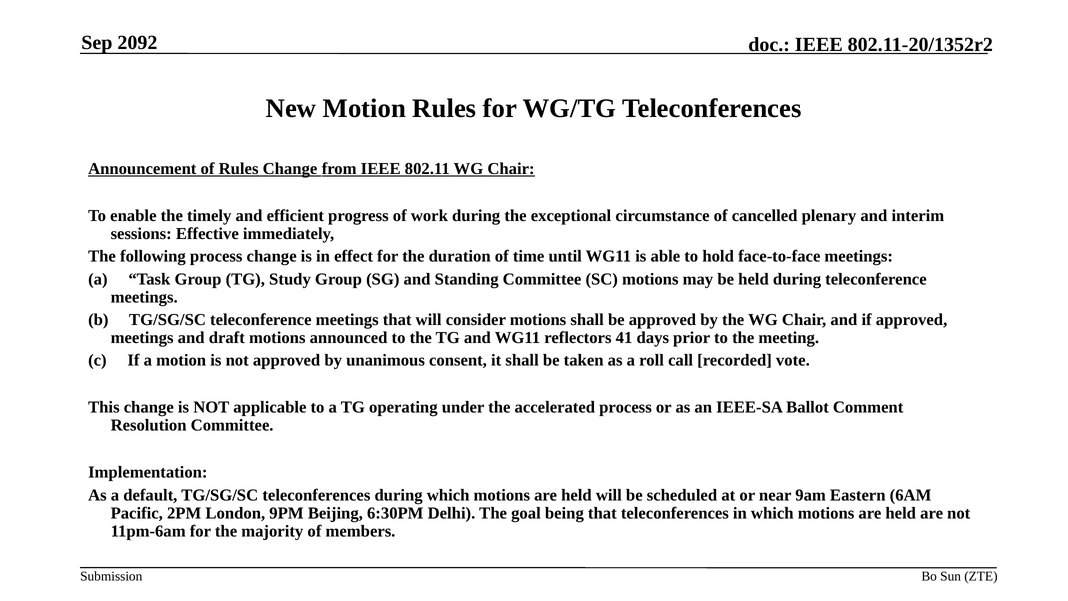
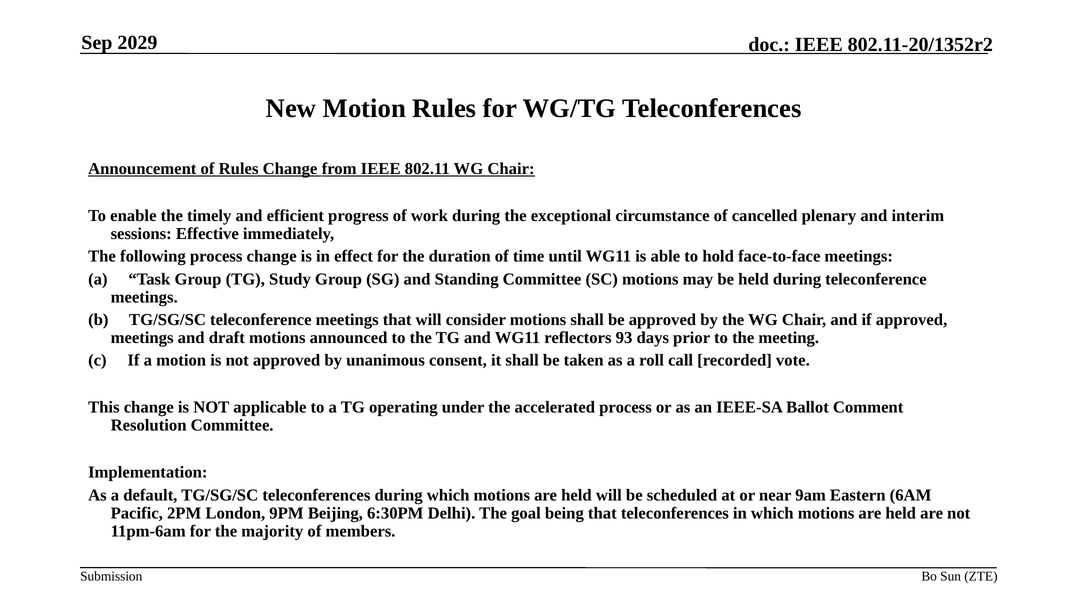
2092: 2092 -> 2029
41: 41 -> 93
